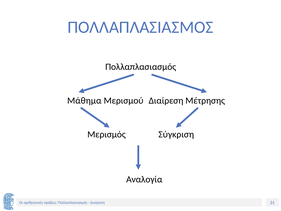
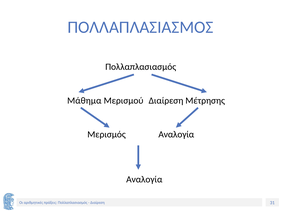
Μερισμός Σύγκριση: Σύγκριση -> Αναλογία
